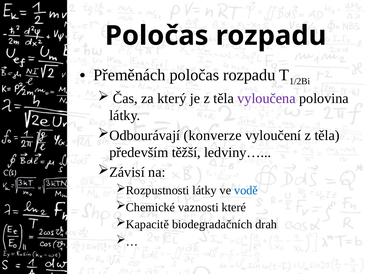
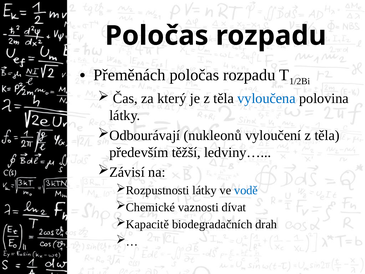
vyloučena colour: purple -> blue
konverze: konverze -> nukleonů
které: které -> dívat
